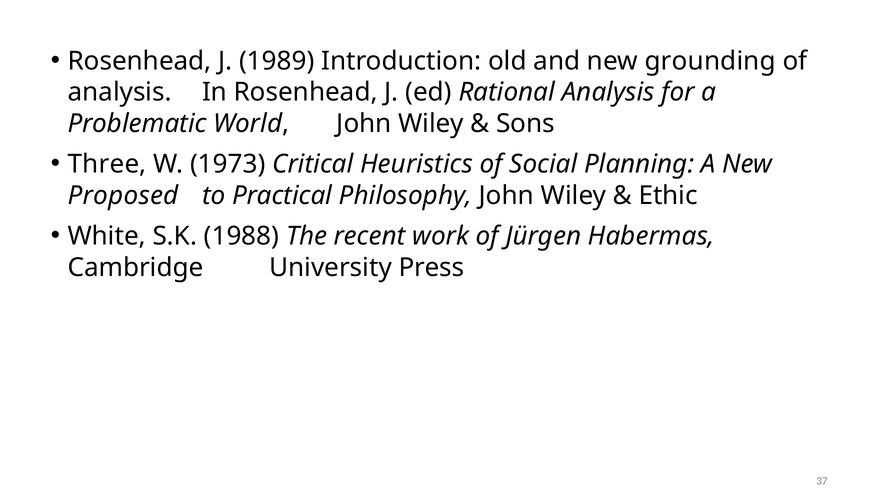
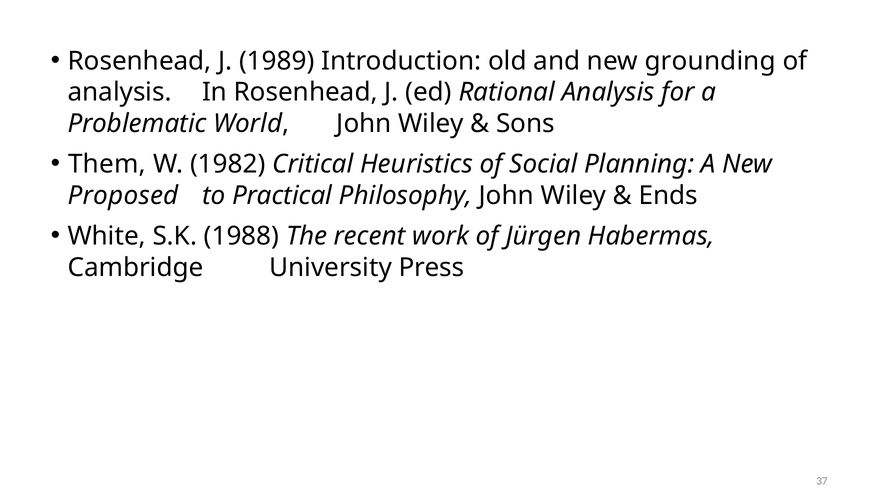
Three: Three -> Them
1973: 1973 -> 1982
Ethic: Ethic -> Ends
